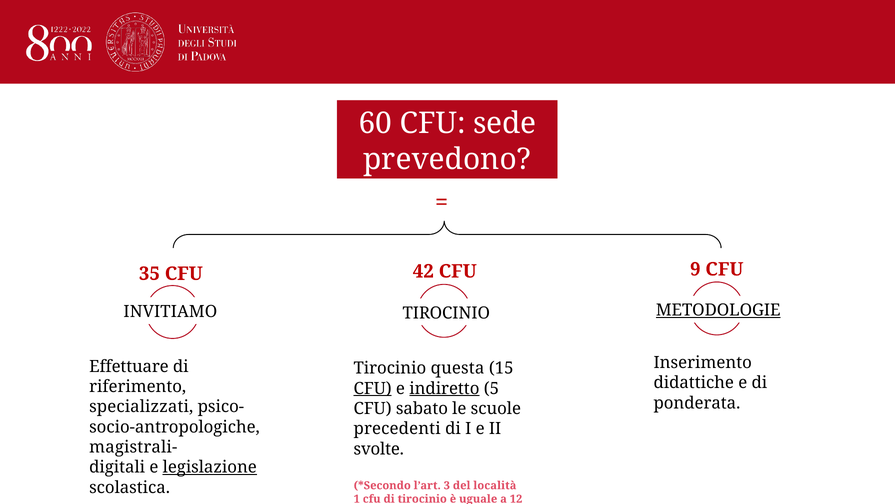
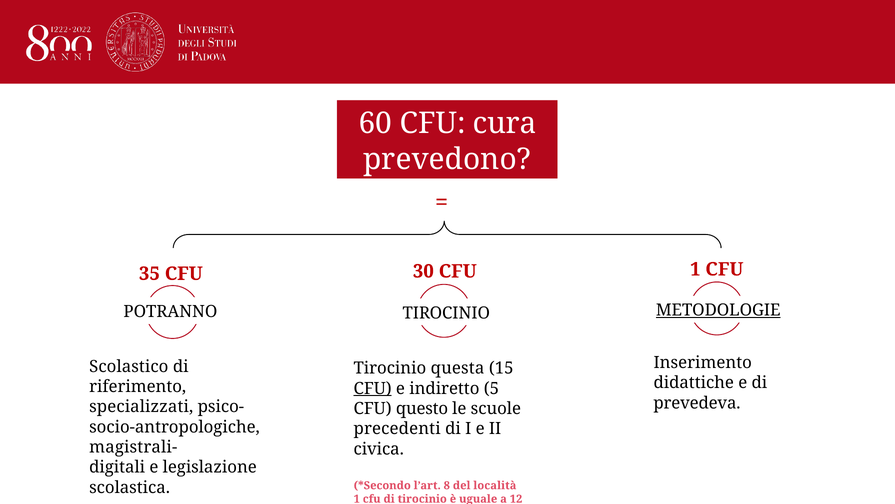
sede: sede -> cura
42: 42 -> 30
CFU 9: 9 -> 1
INVITIAMO: INVITIAMO -> POTRANNO
Effettuare: Effettuare -> Scolastico
indiretto underline: present -> none
ponderata: ponderata -> prevedeva
sabato: sabato -> questo
svolte: svolte -> civica
legislazione underline: present -> none
3: 3 -> 8
